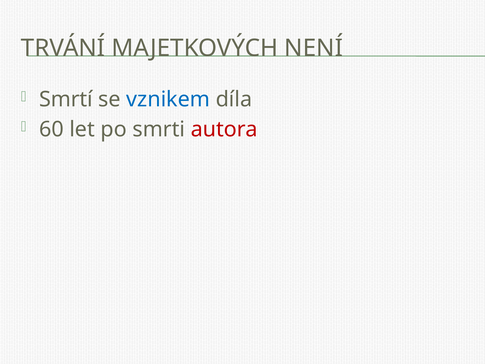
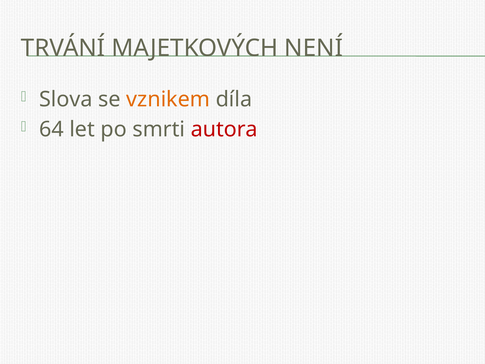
Smrtí: Smrtí -> Slova
vznikem colour: blue -> orange
60: 60 -> 64
